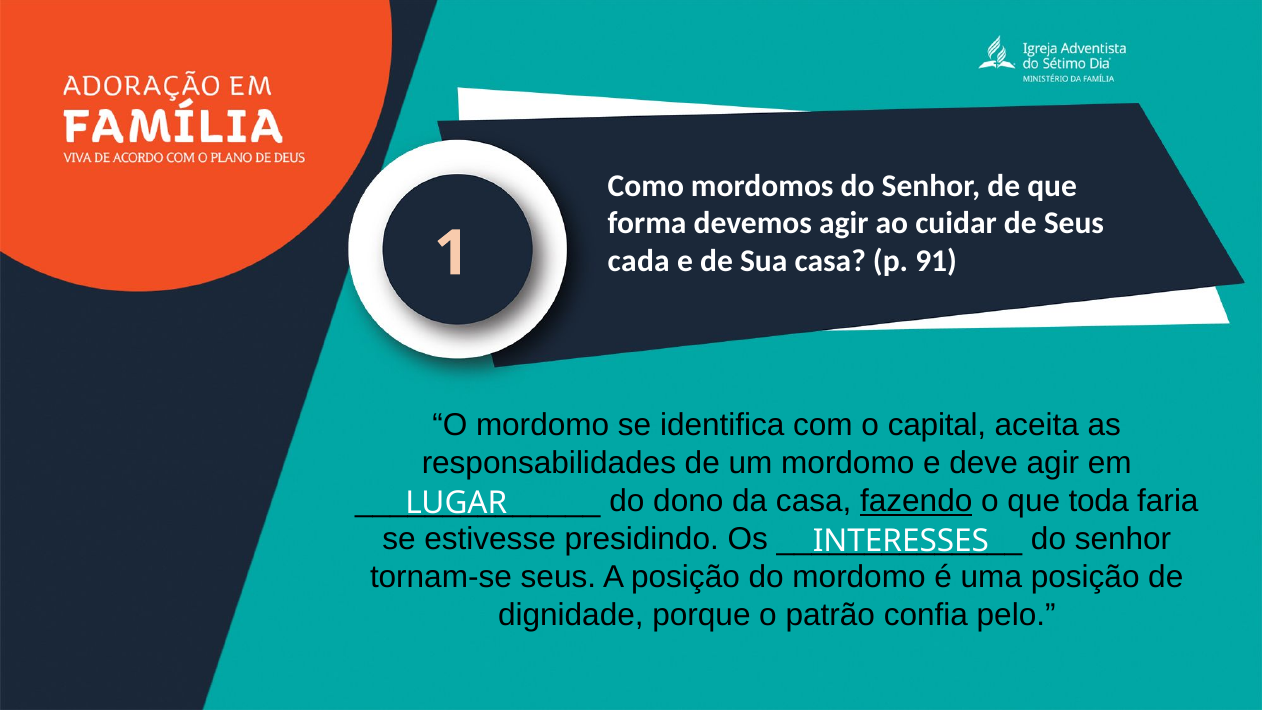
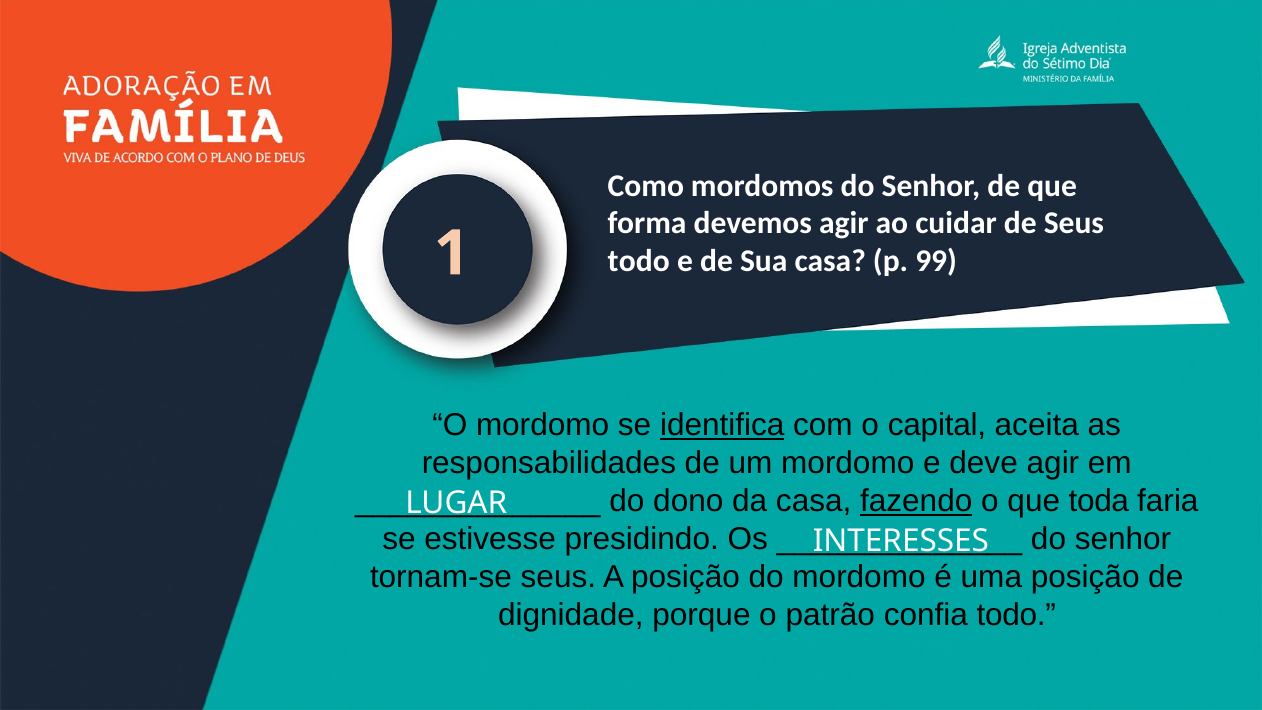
cada at (639, 261): cada -> todo
91: 91 -> 99
identifica underline: none -> present
confia pelo: pelo -> todo
